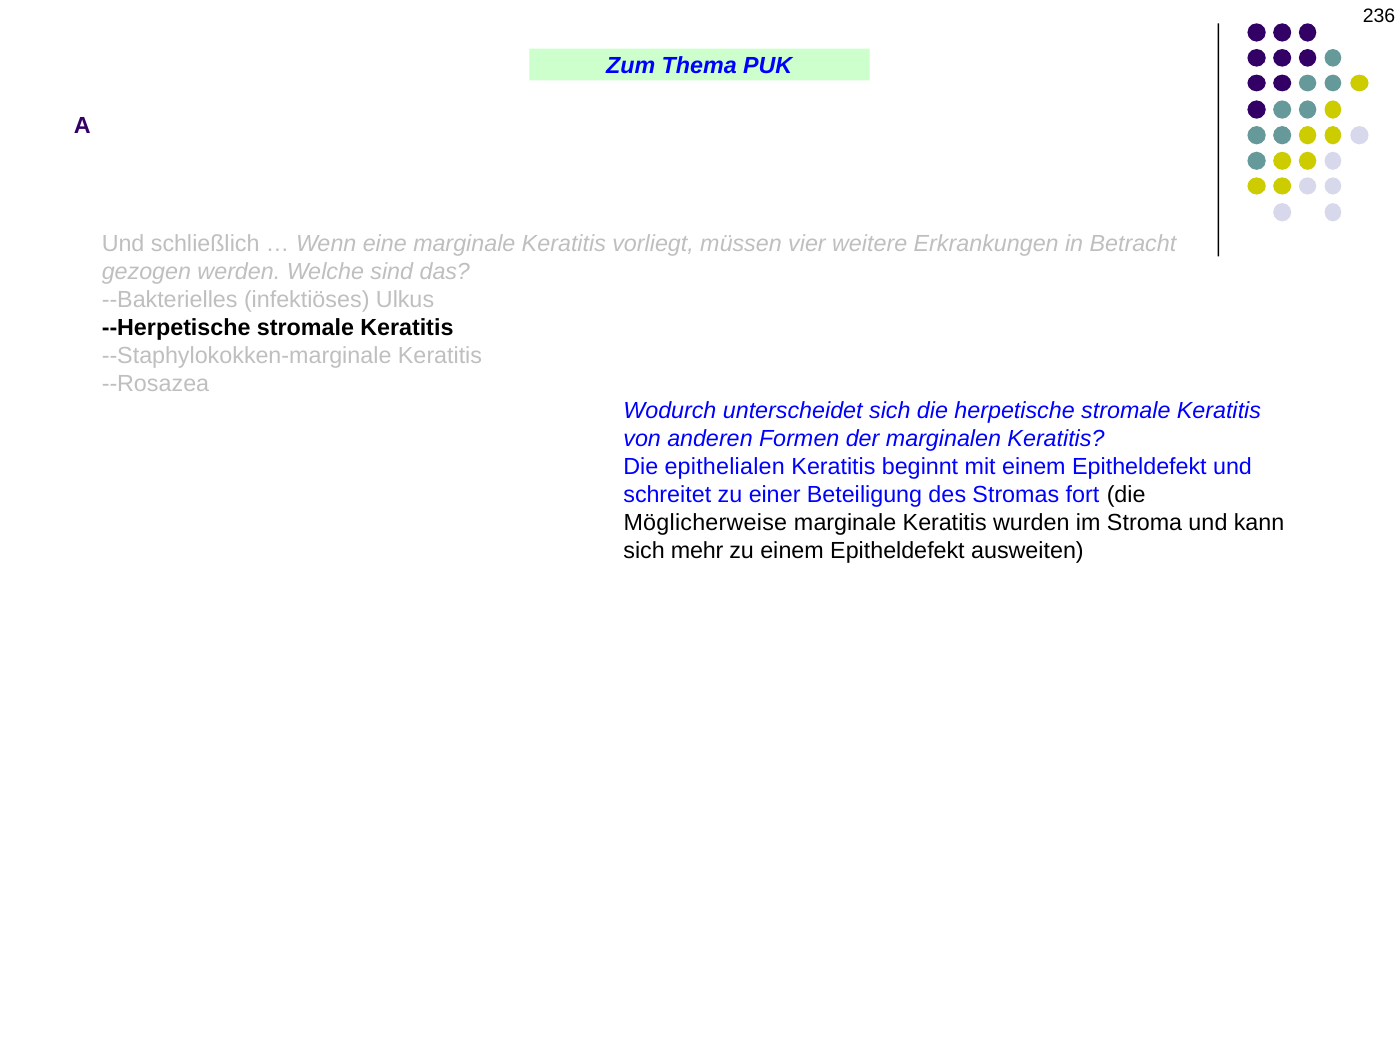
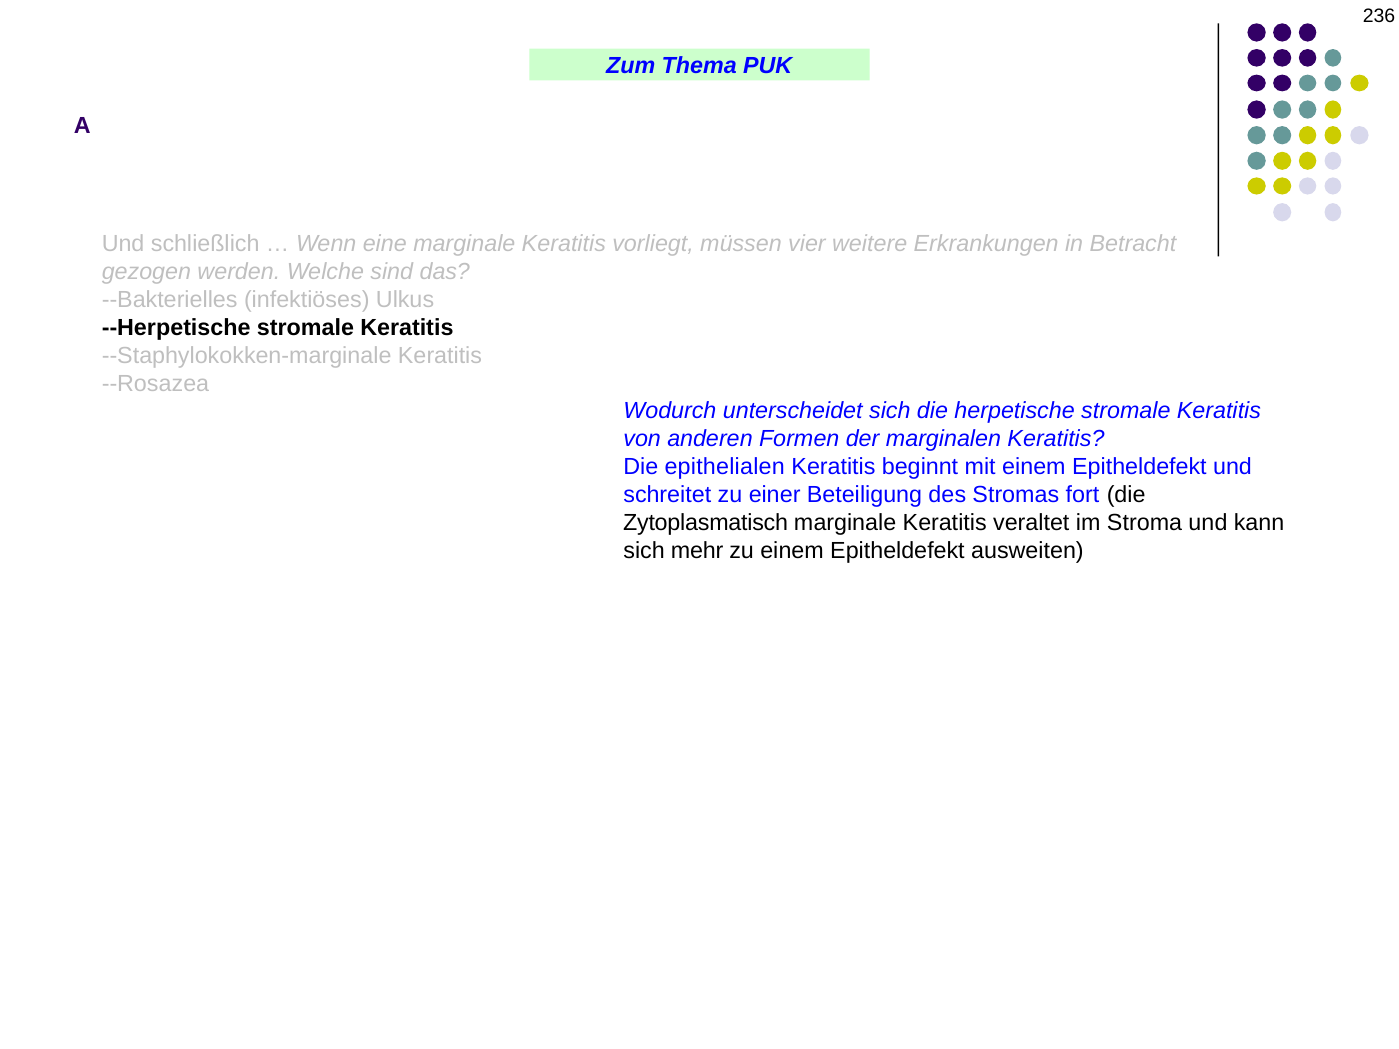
Möglicherweise: Möglicherweise -> Zytoplasmatisch
wurden: wurden -> veraltet
